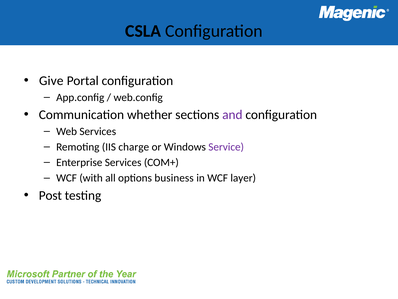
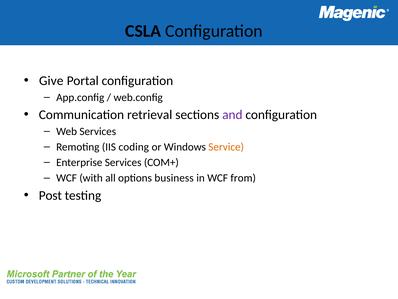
whether: whether -> retrieval
charge: charge -> coding
Service colour: purple -> orange
layer: layer -> from
